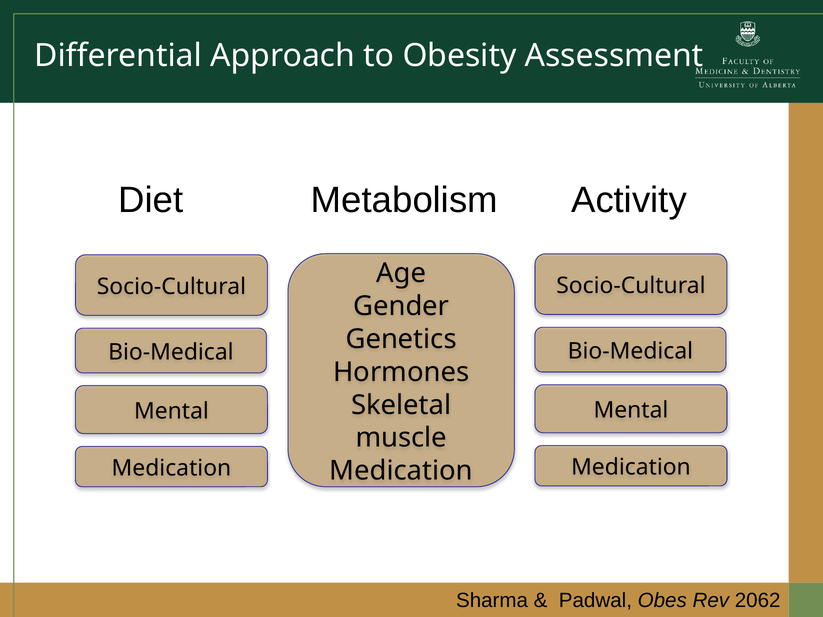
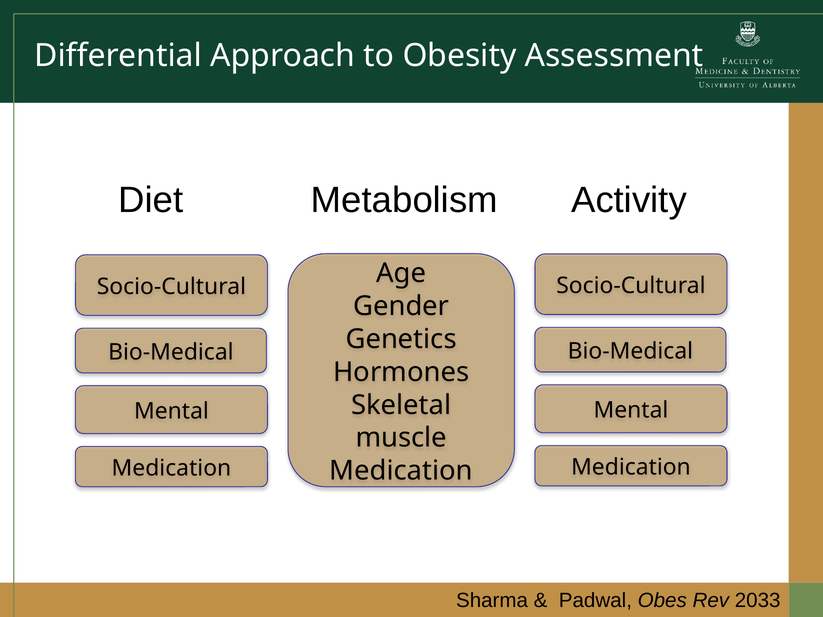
2062: 2062 -> 2033
